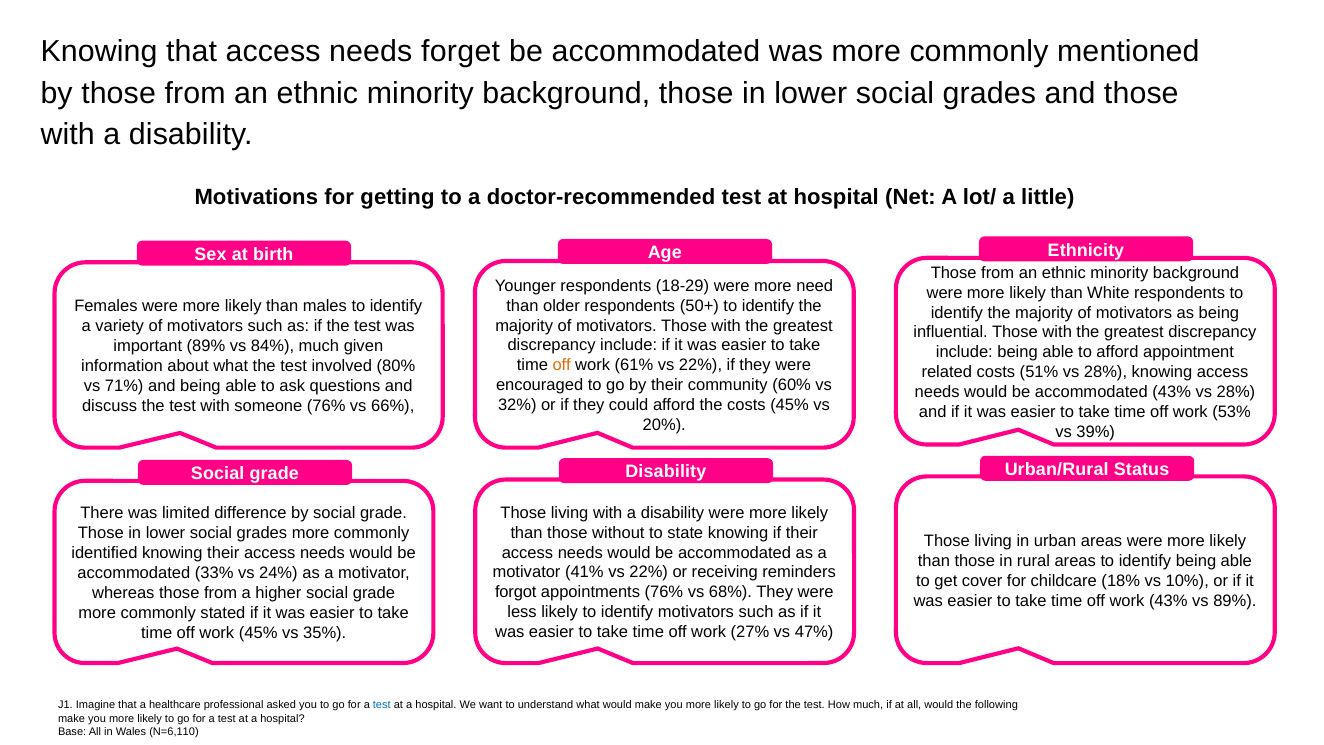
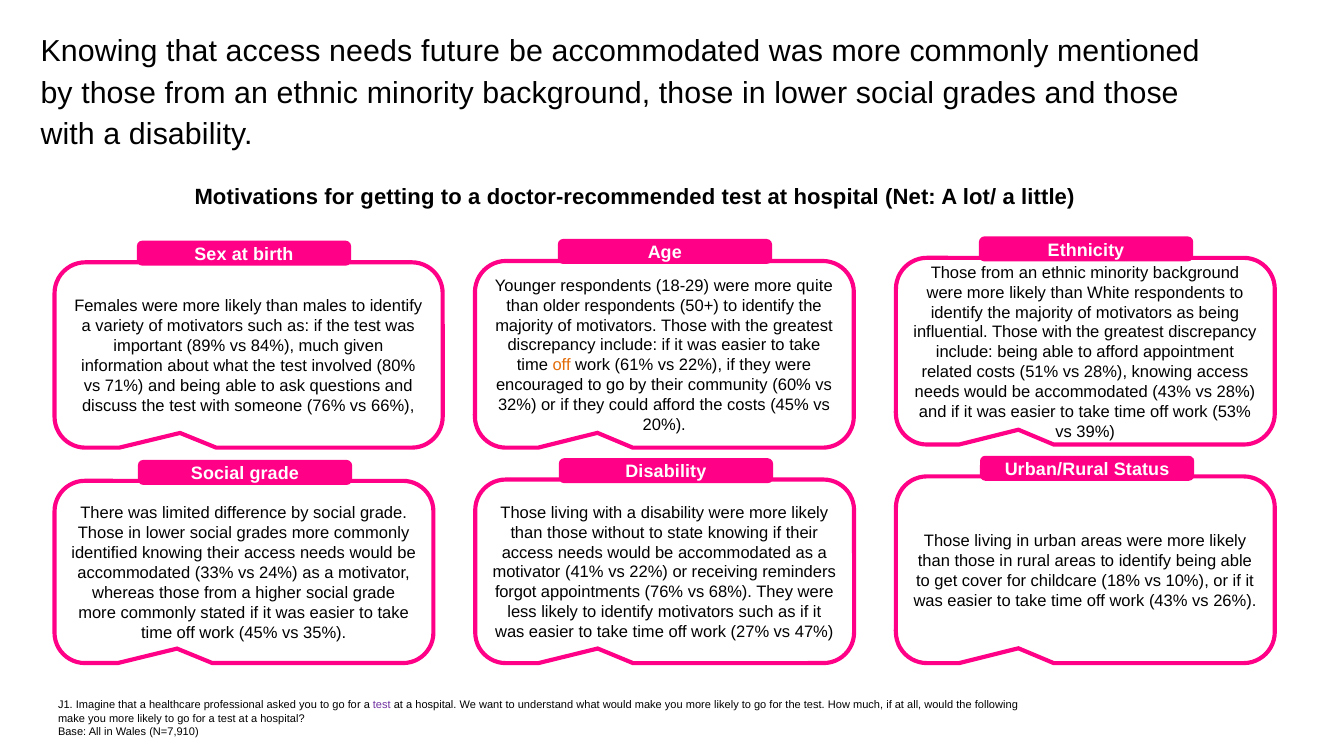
forget: forget -> future
need: need -> quite
vs 89%: 89% -> 26%
test at (382, 705) colour: blue -> purple
N=6,110: N=6,110 -> N=7,910
